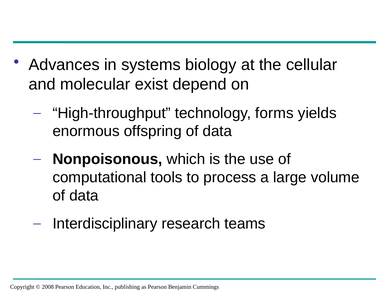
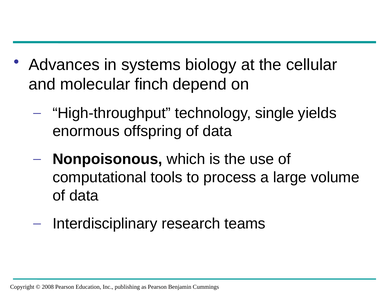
exist: exist -> finch
forms: forms -> single
